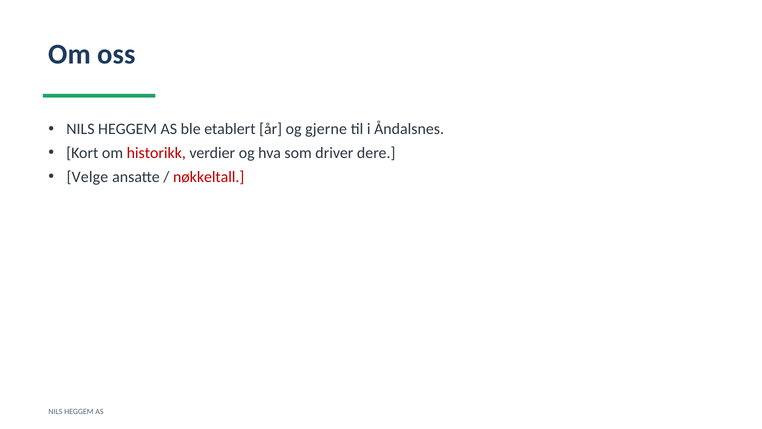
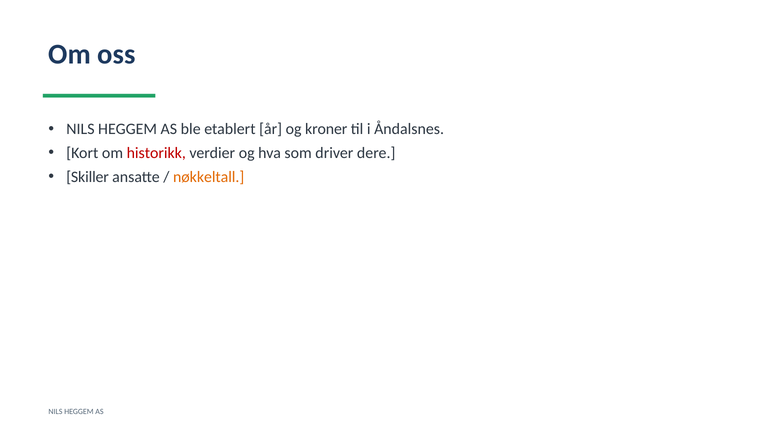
gjerne: gjerne -> kroner
Velge: Velge -> Skiller
nøkkeltall colour: red -> orange
